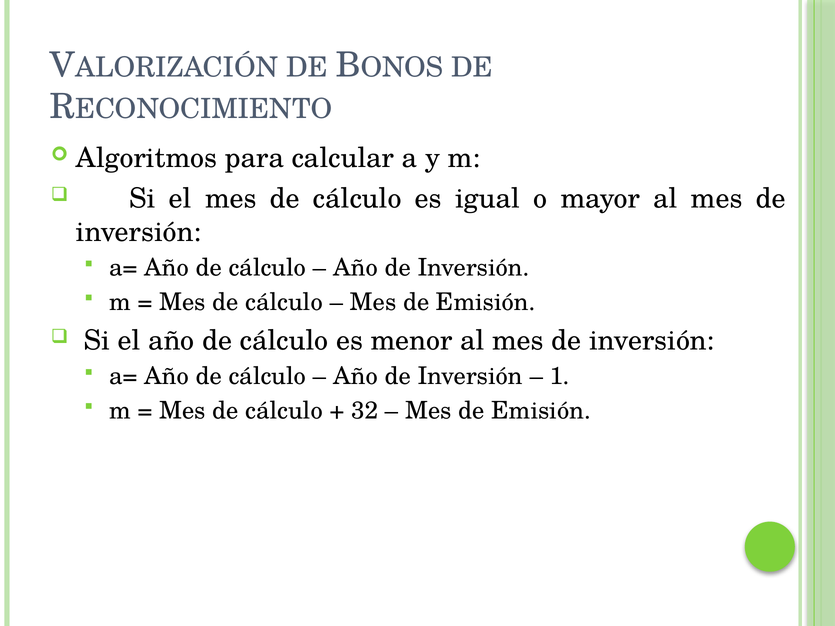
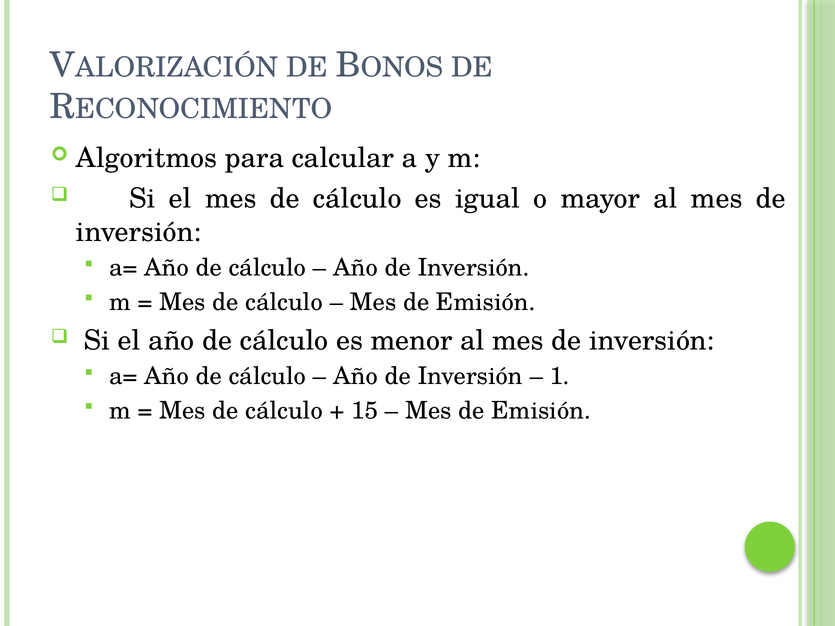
32: 32 -> 15
